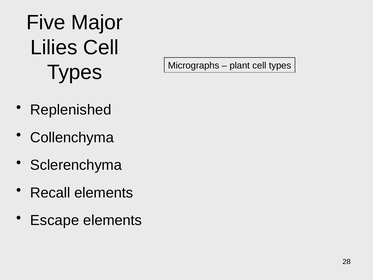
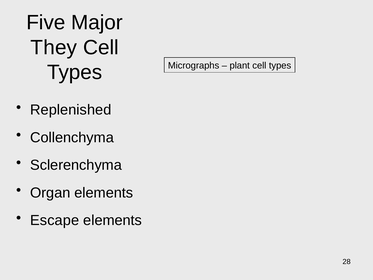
Lilies: Lilies -> They
Recall: Recall -> Organ
